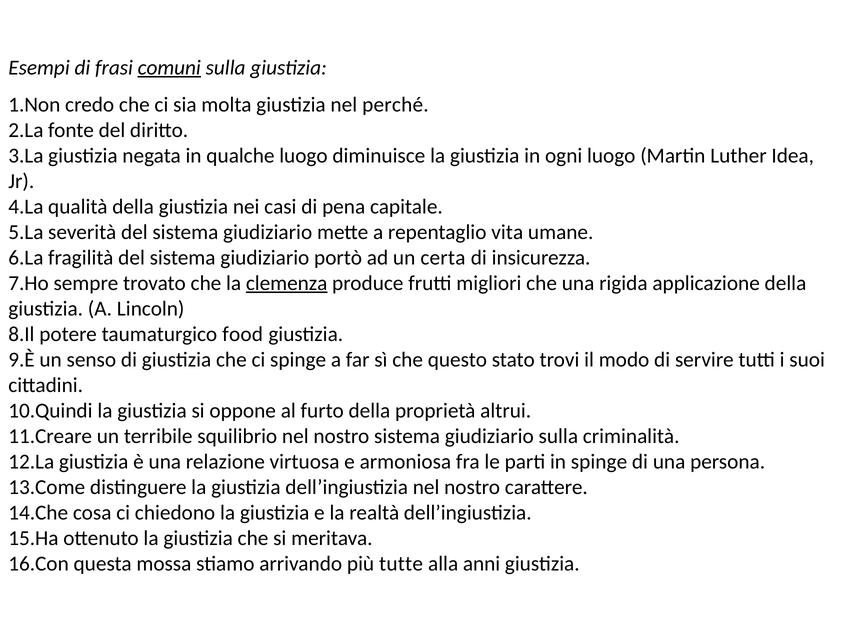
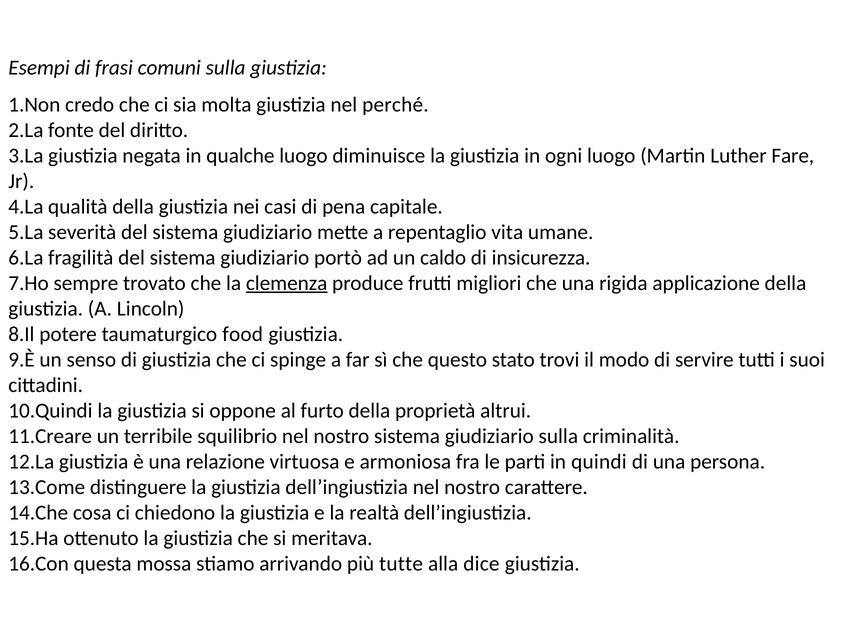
comuni underline: present -> none
Idea: Idea -> Fare
certa: certa -> caldo
in spinge: spinge -> quindi
anni: anni -> dice
